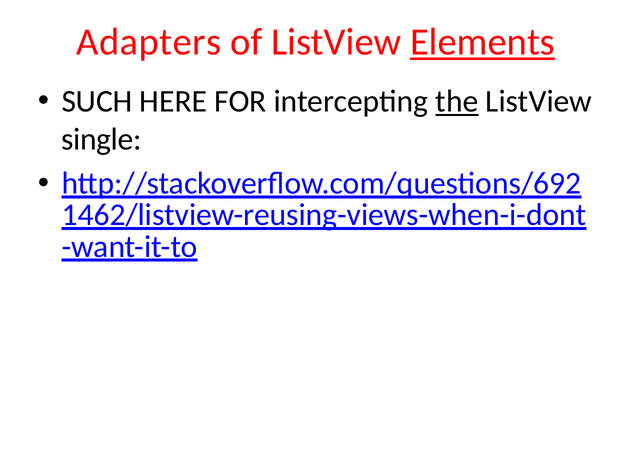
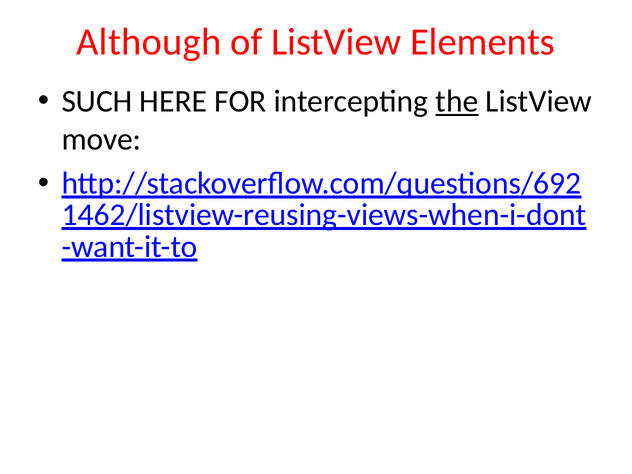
Adapters: Adapters -> Although
Elements underline: present -> none
single: single -> move
